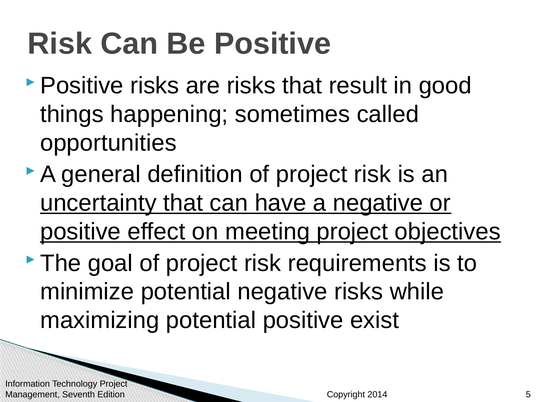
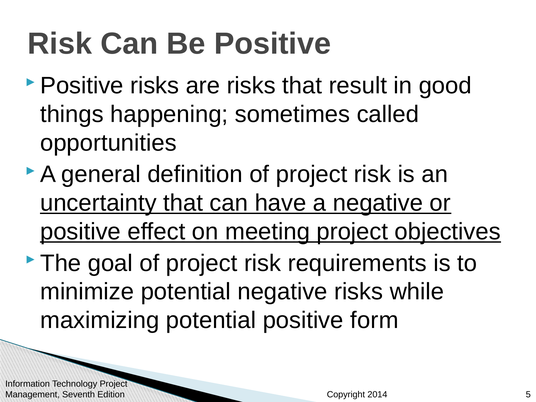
exist: exist -> form
